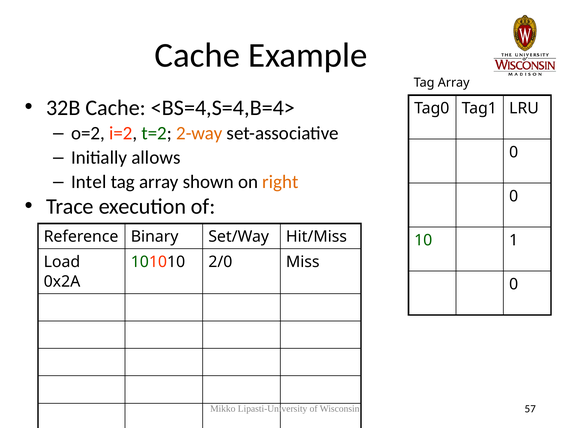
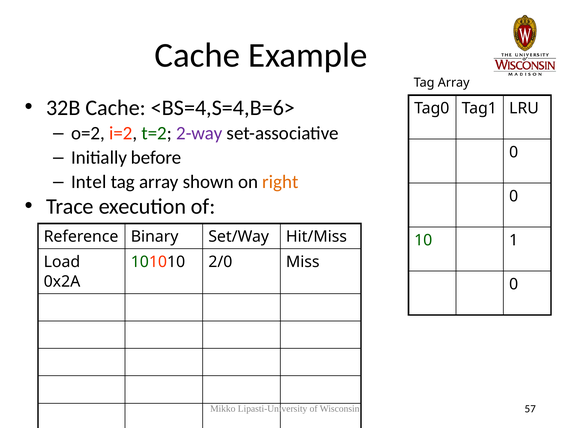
<BS=4,S=4,B=4>: <BS=4,S=4,B=4> -> <BS=4,S=4,B=6>
2-way colour: orange -> purple
allows: allows -> before
